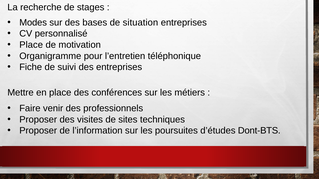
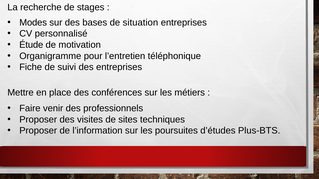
Place at (31, 45): Place -> Étude
Dont-BTS: Dont-BTS -> Plus-BTS
